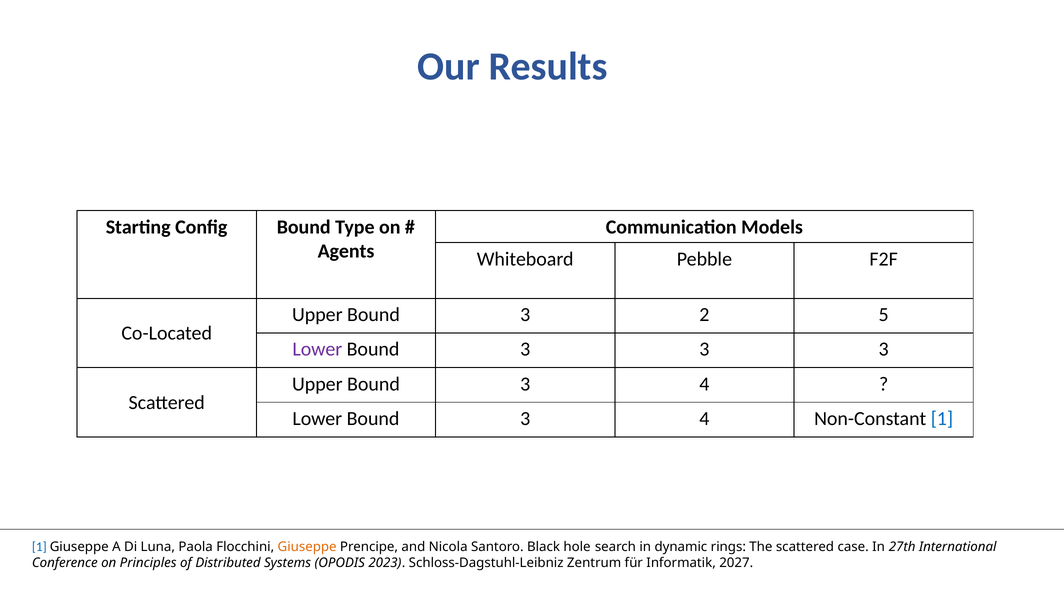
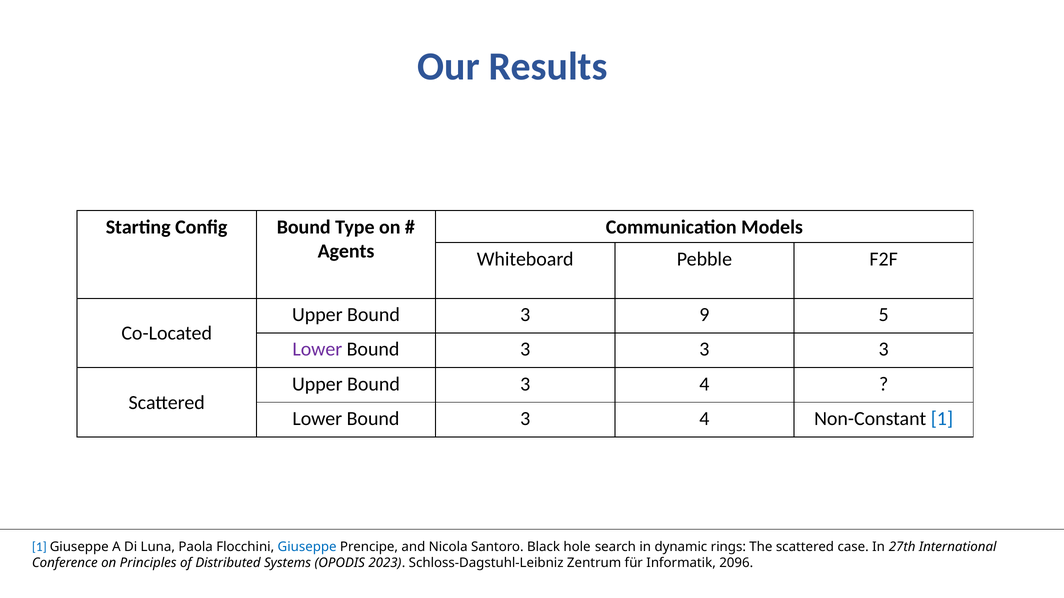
2: 2 -> 9
Giuseppe at (307, 547) colour: orange -> blue
2027: 2027 -> 2096
